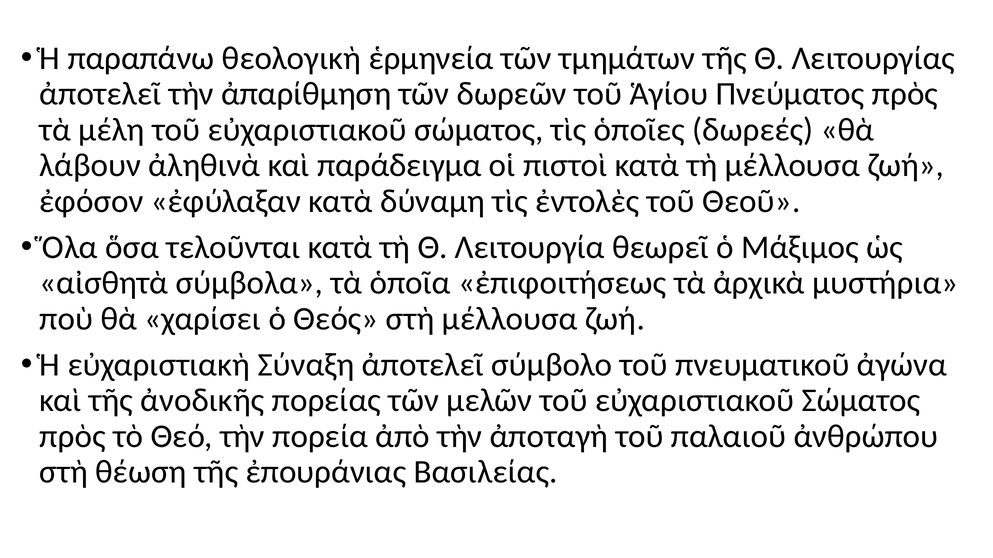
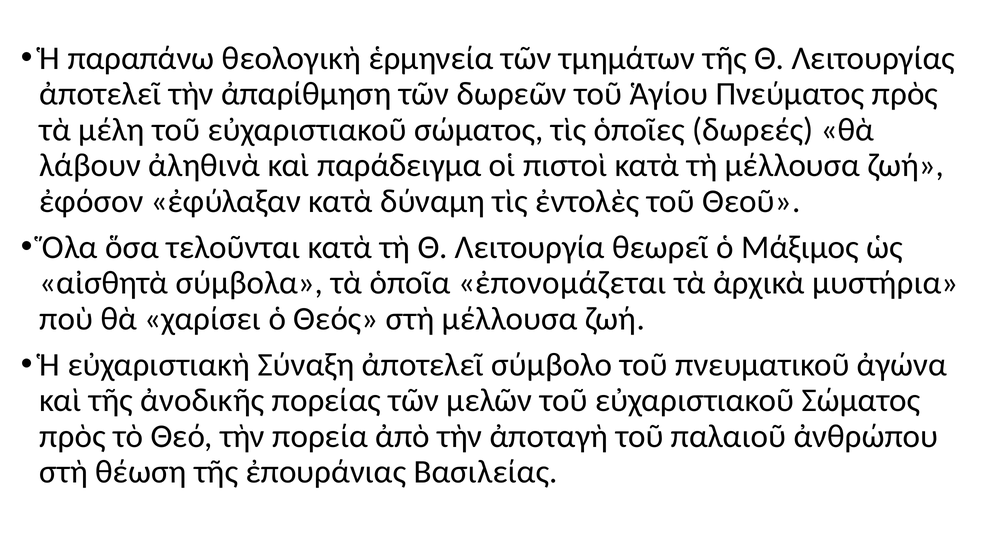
ἐπιφοιτήσεως: ἐπιφοιτήσεως -> ἐπονομάζεται
